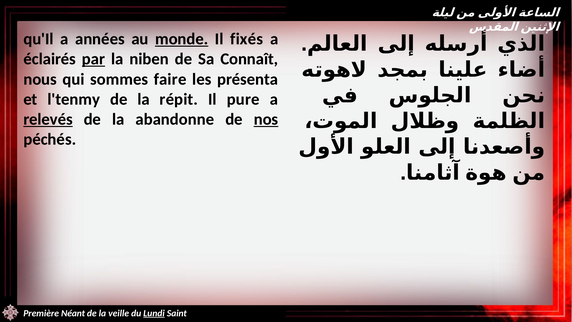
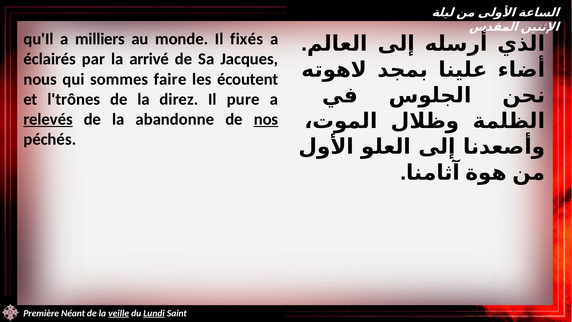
années: années -> milliers
monde underline: present -> none
par underline: present -> none
niben: niben -> arrivé
Connaît: Connaît -> Jacques
présenta: présenta -> écoutent
l'tenmy: l'tenmy -> l'trônes
répit: répit -> direz
veille underline: none -> present
